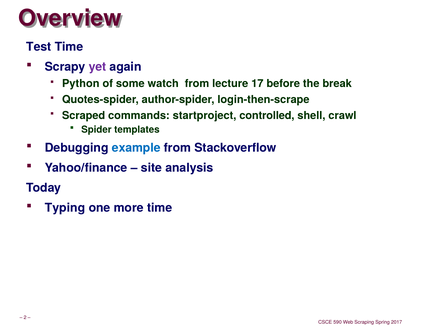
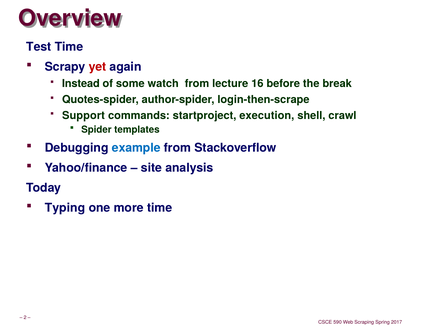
yet colour: purple -> red
Python: Python -> Instead
17: 17 -> 16
Scraped: Scraped -> Support
controlled: controlled -> execution
